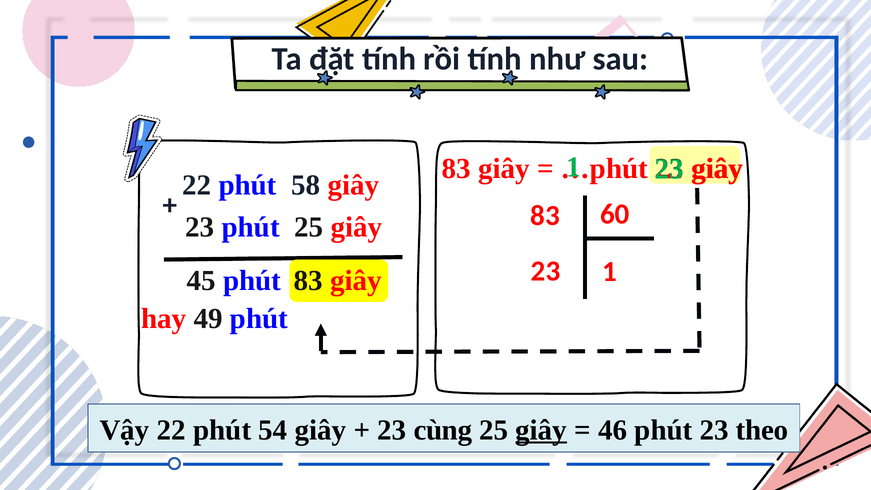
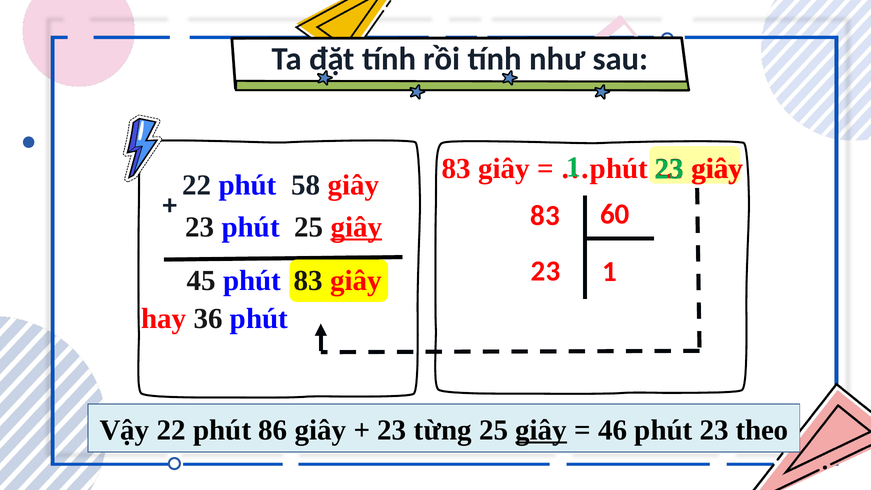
giây at (356, 227) underline: none -> present
49: 49 -> 36
54: 54 -> 86
cùng: cùng -> từng
